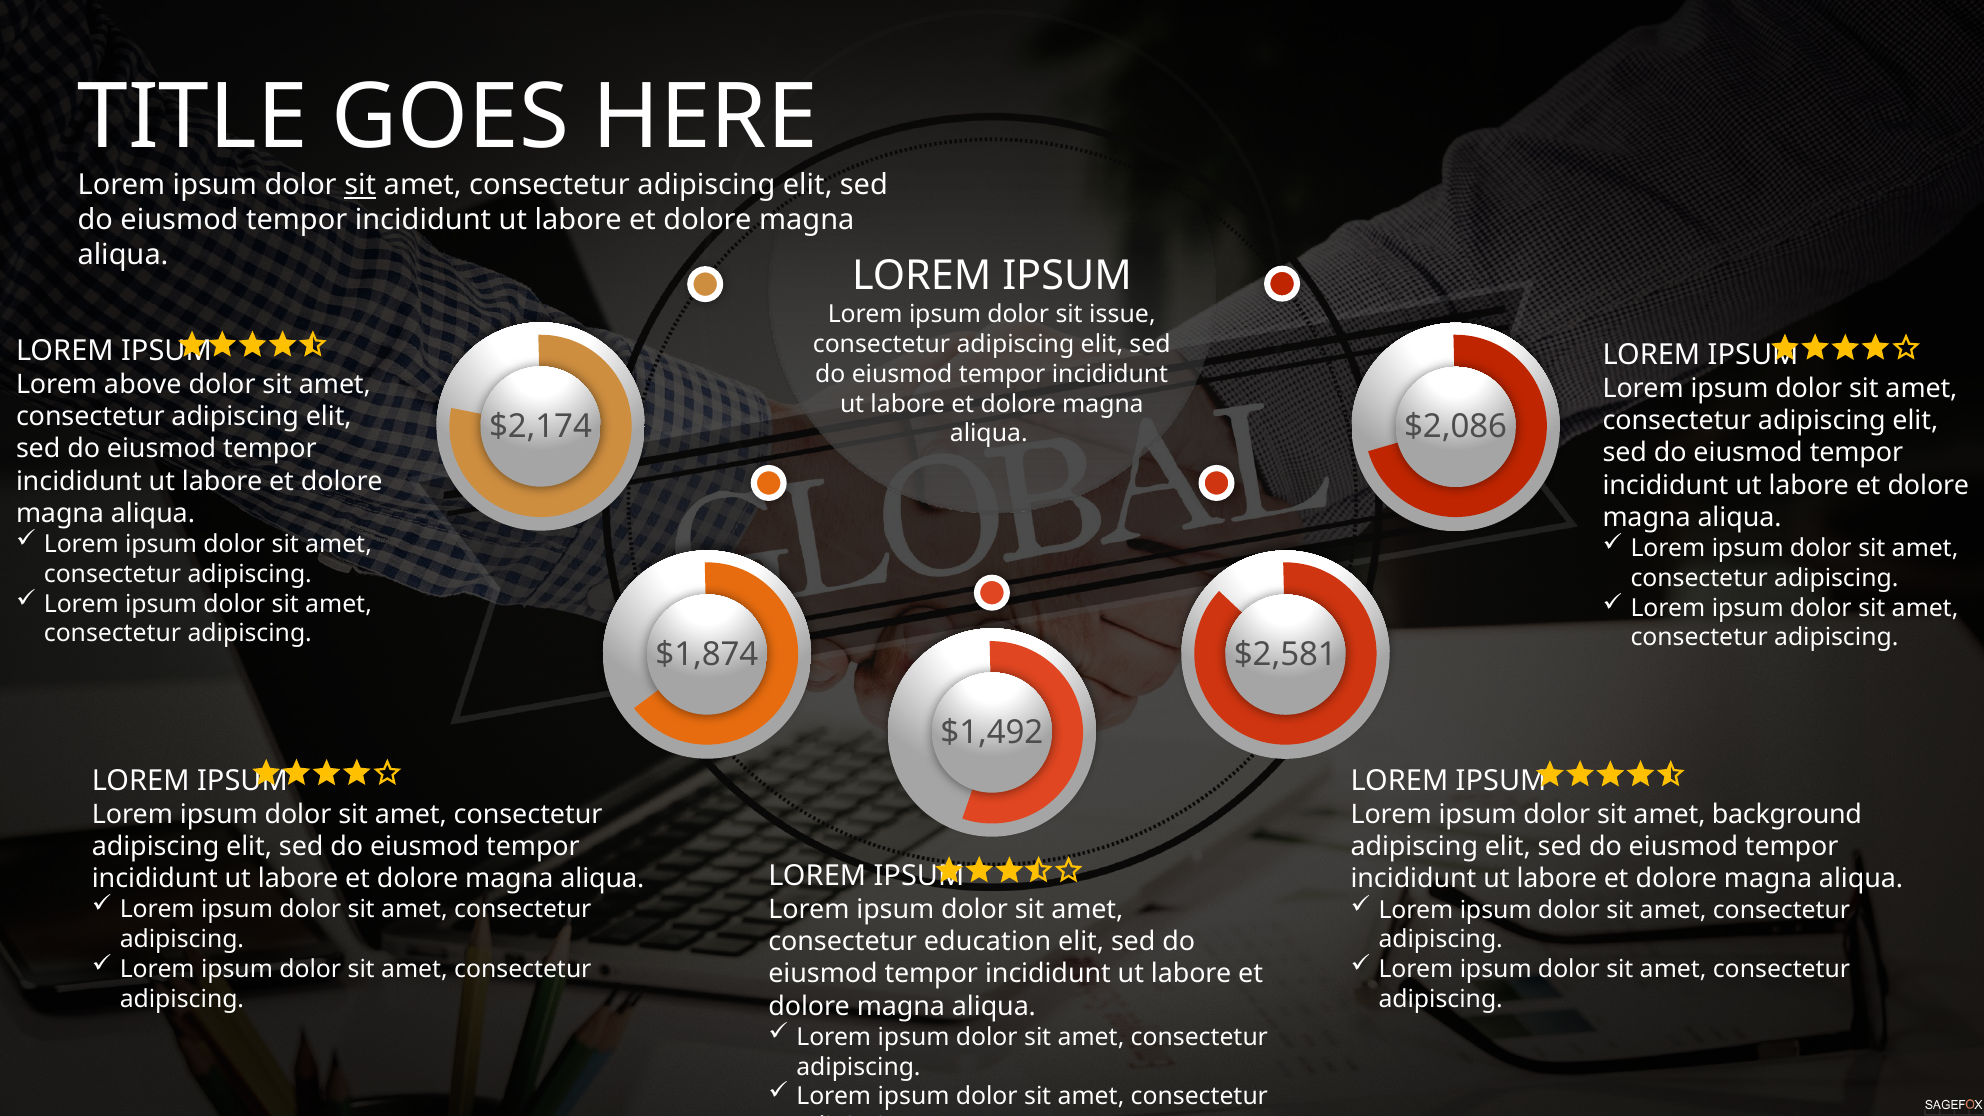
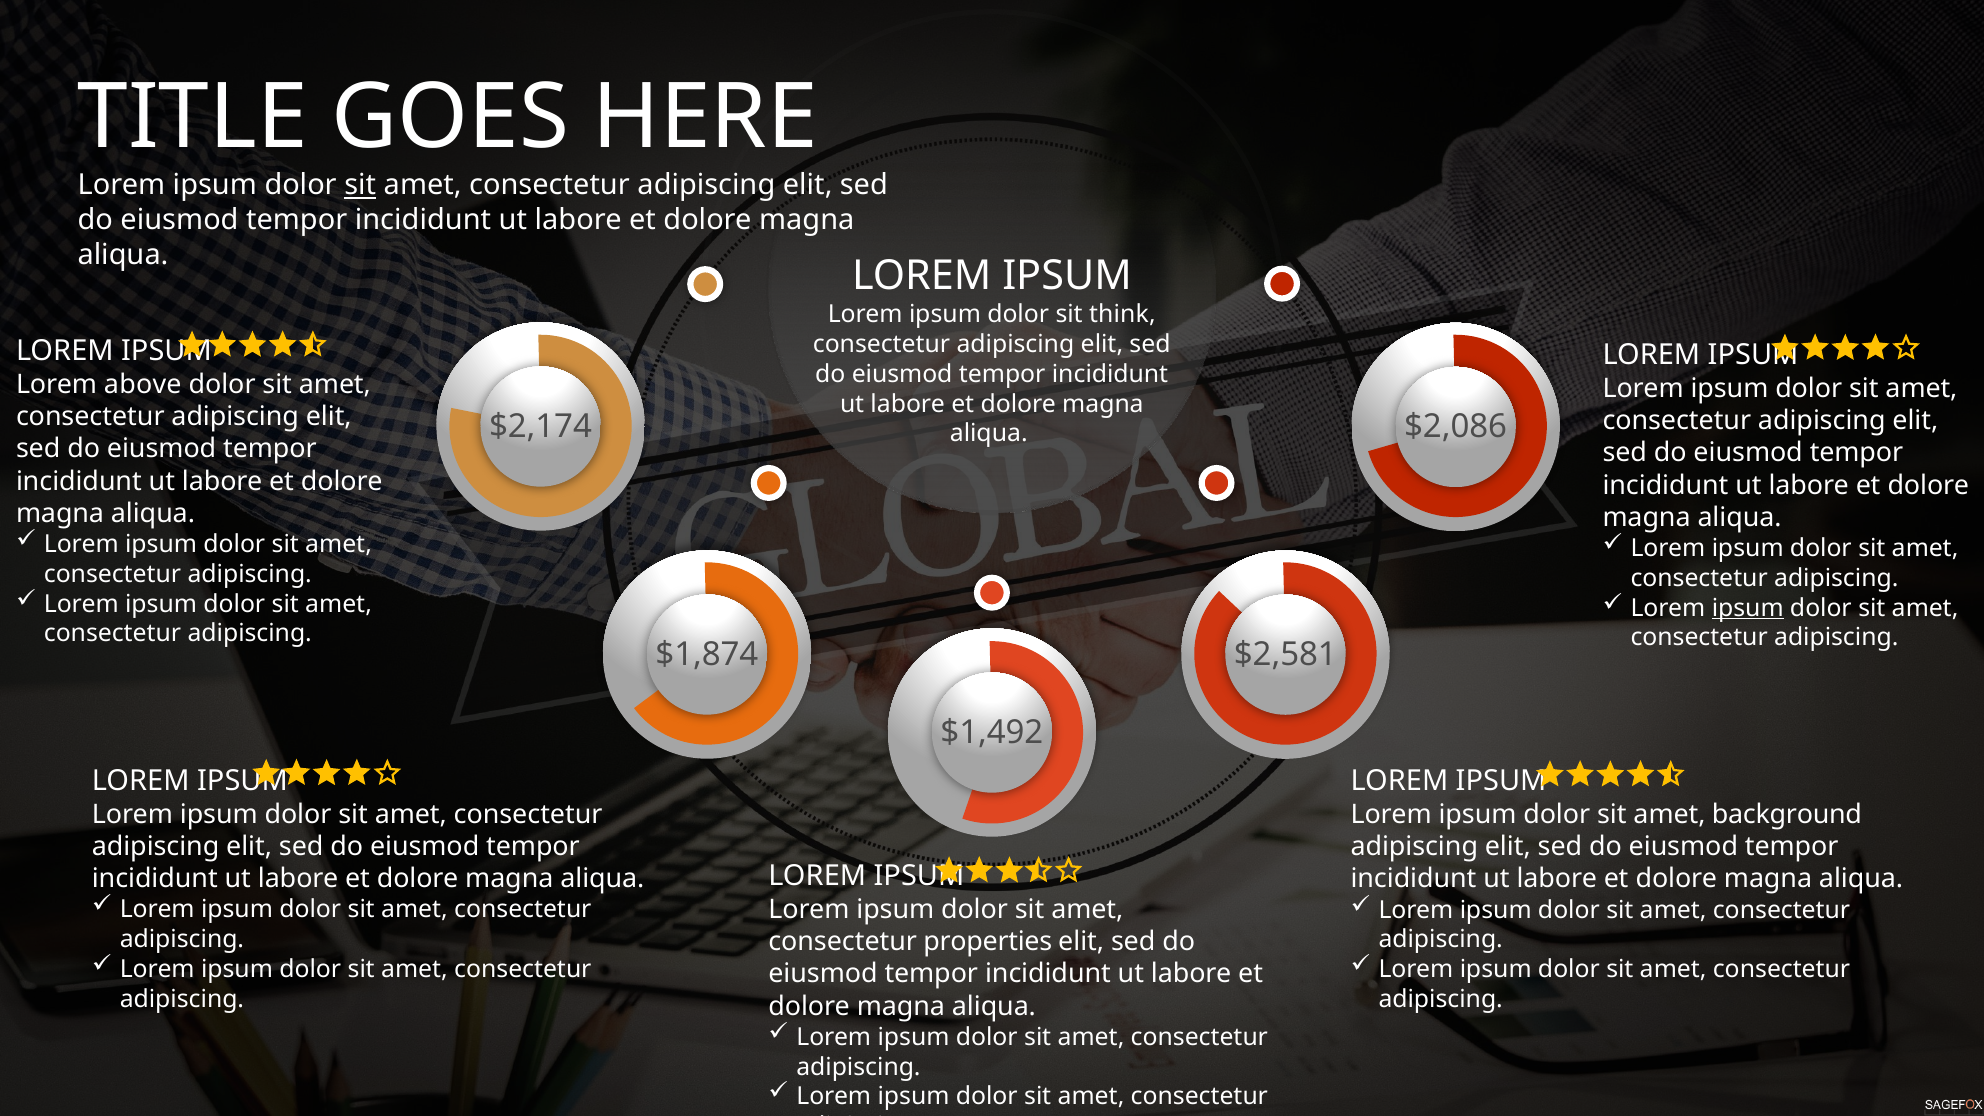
issue: issue -> think
ipsum at (1748, 608) underline: none -> present
education: education -> properties
